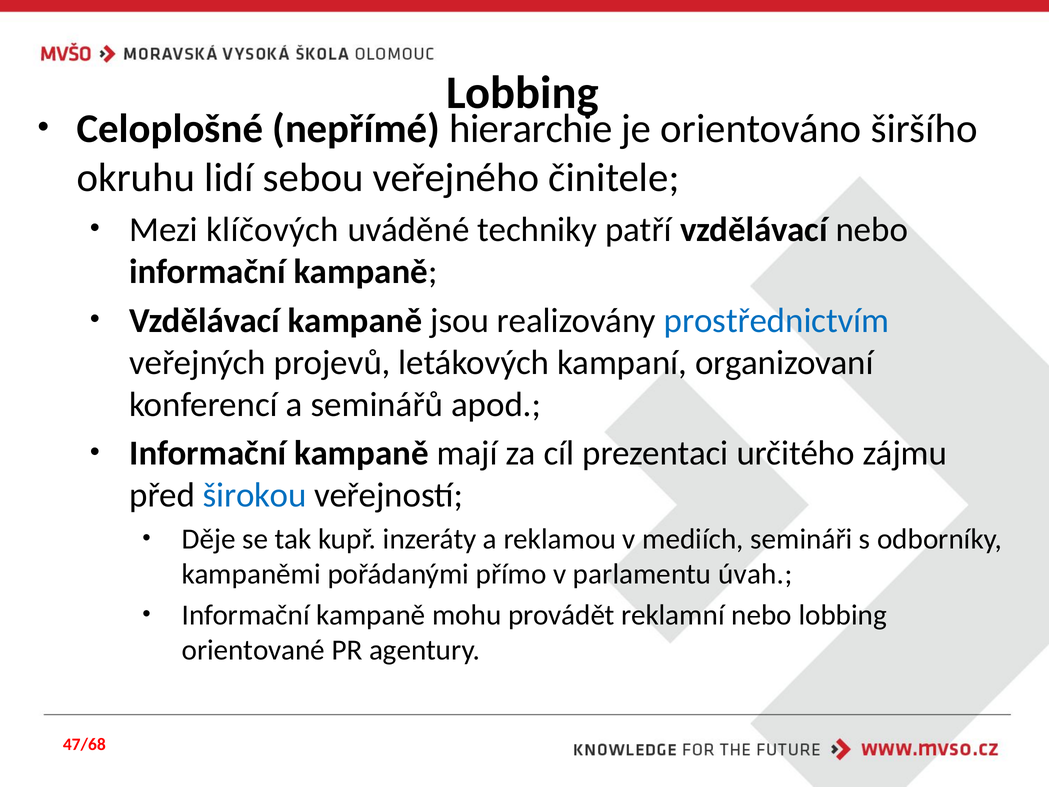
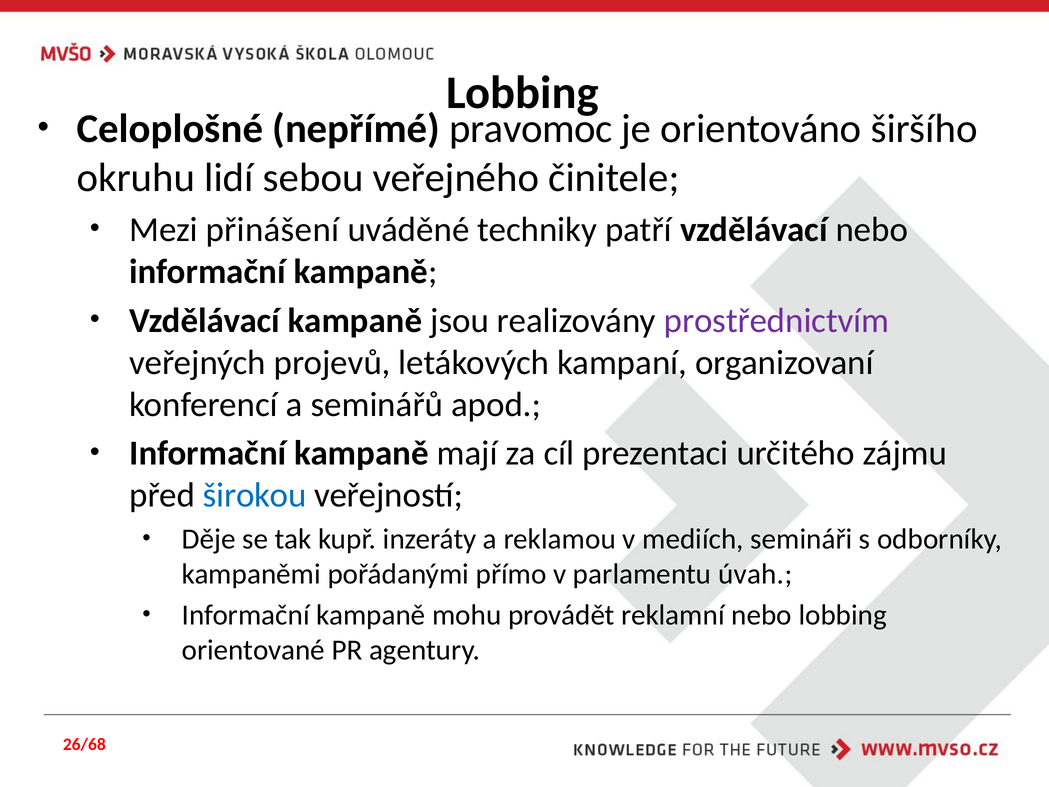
hierarchie: hierarchie -> pravomoc
klíčových: klíčových -> přinášení
prostřednictvím colour: blue -> purple
47/68: 47/68 -> 26/68
